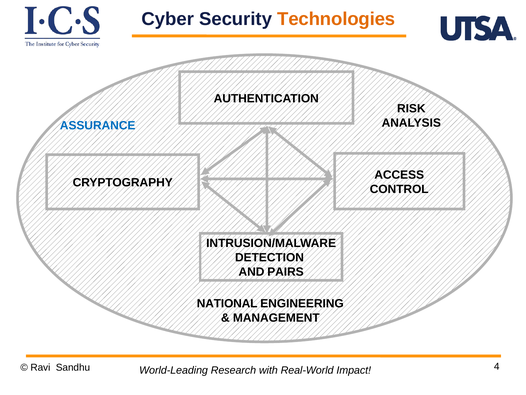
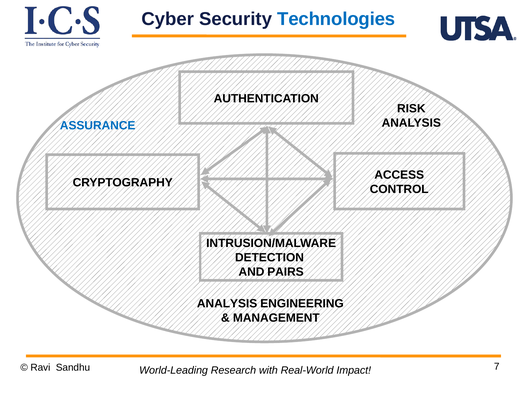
Technologies colour: orange -> blue
NATIONAL at (227, 303): NATIONAL -> ANALYSIS
4: 4 -> 7
